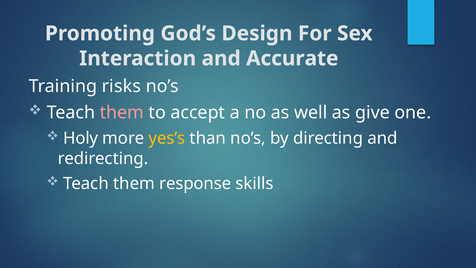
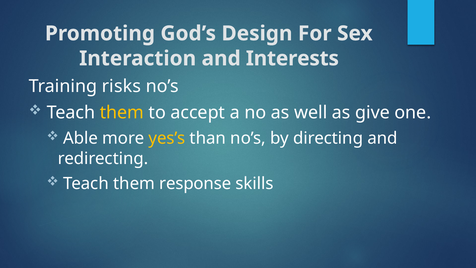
Accurate: Accurate -> Interests
them at (122, 112) colour: pink -> yellow
Holy: Holy -> Able
